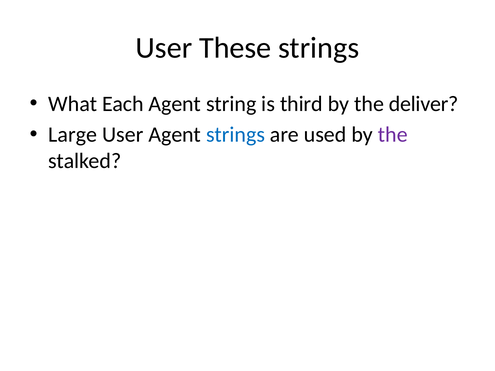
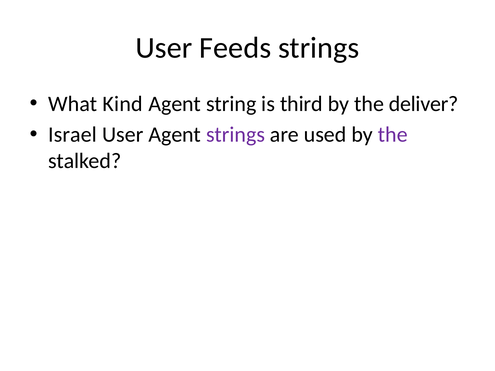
These: These -> Feeds
Each: Each -> Kind
Large: Large -> Israel
strings at (236, 135) colour: blue -> purple
